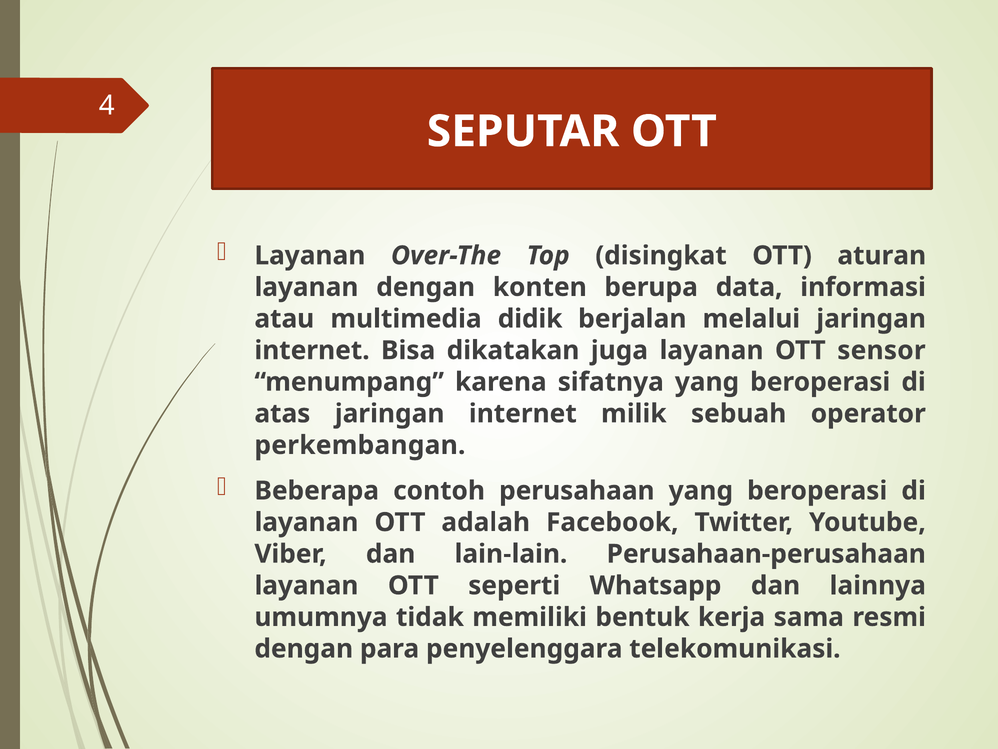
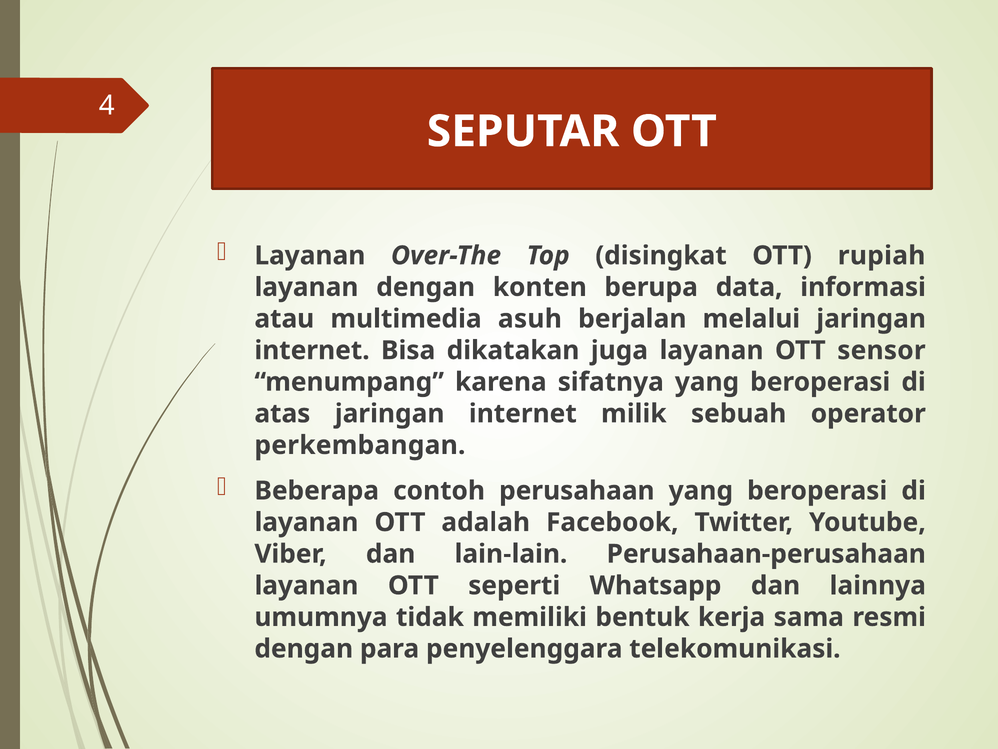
aturan: aturan -> rupiah
didik: didik -> asuh
